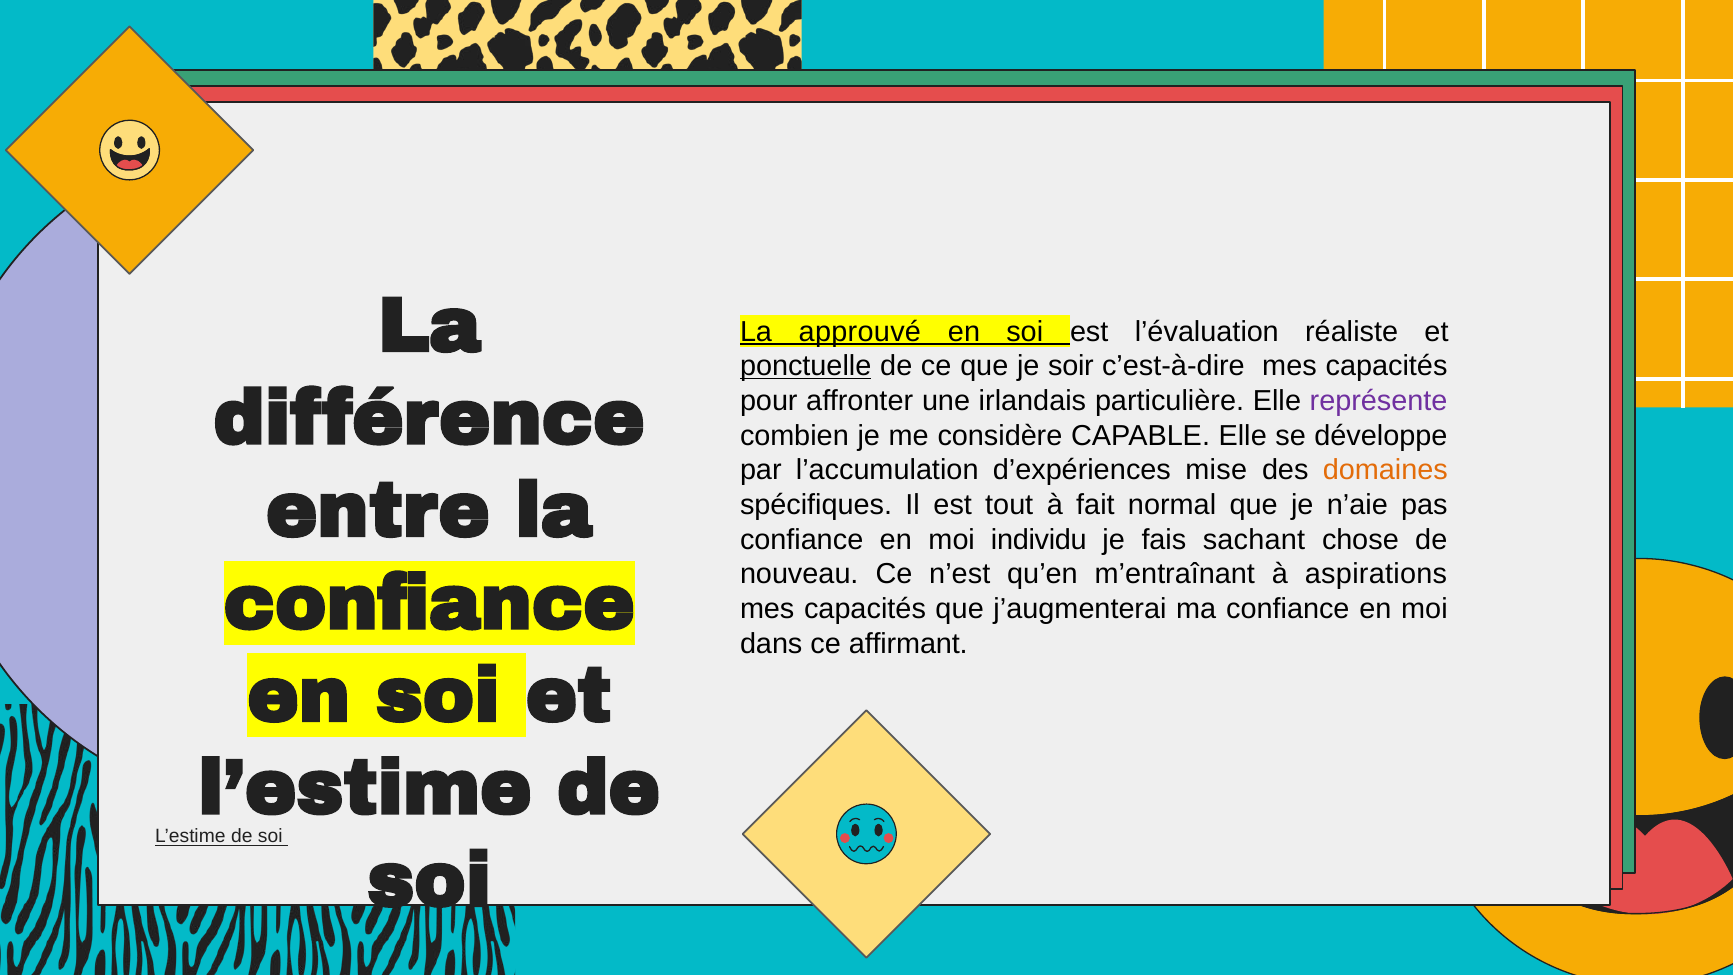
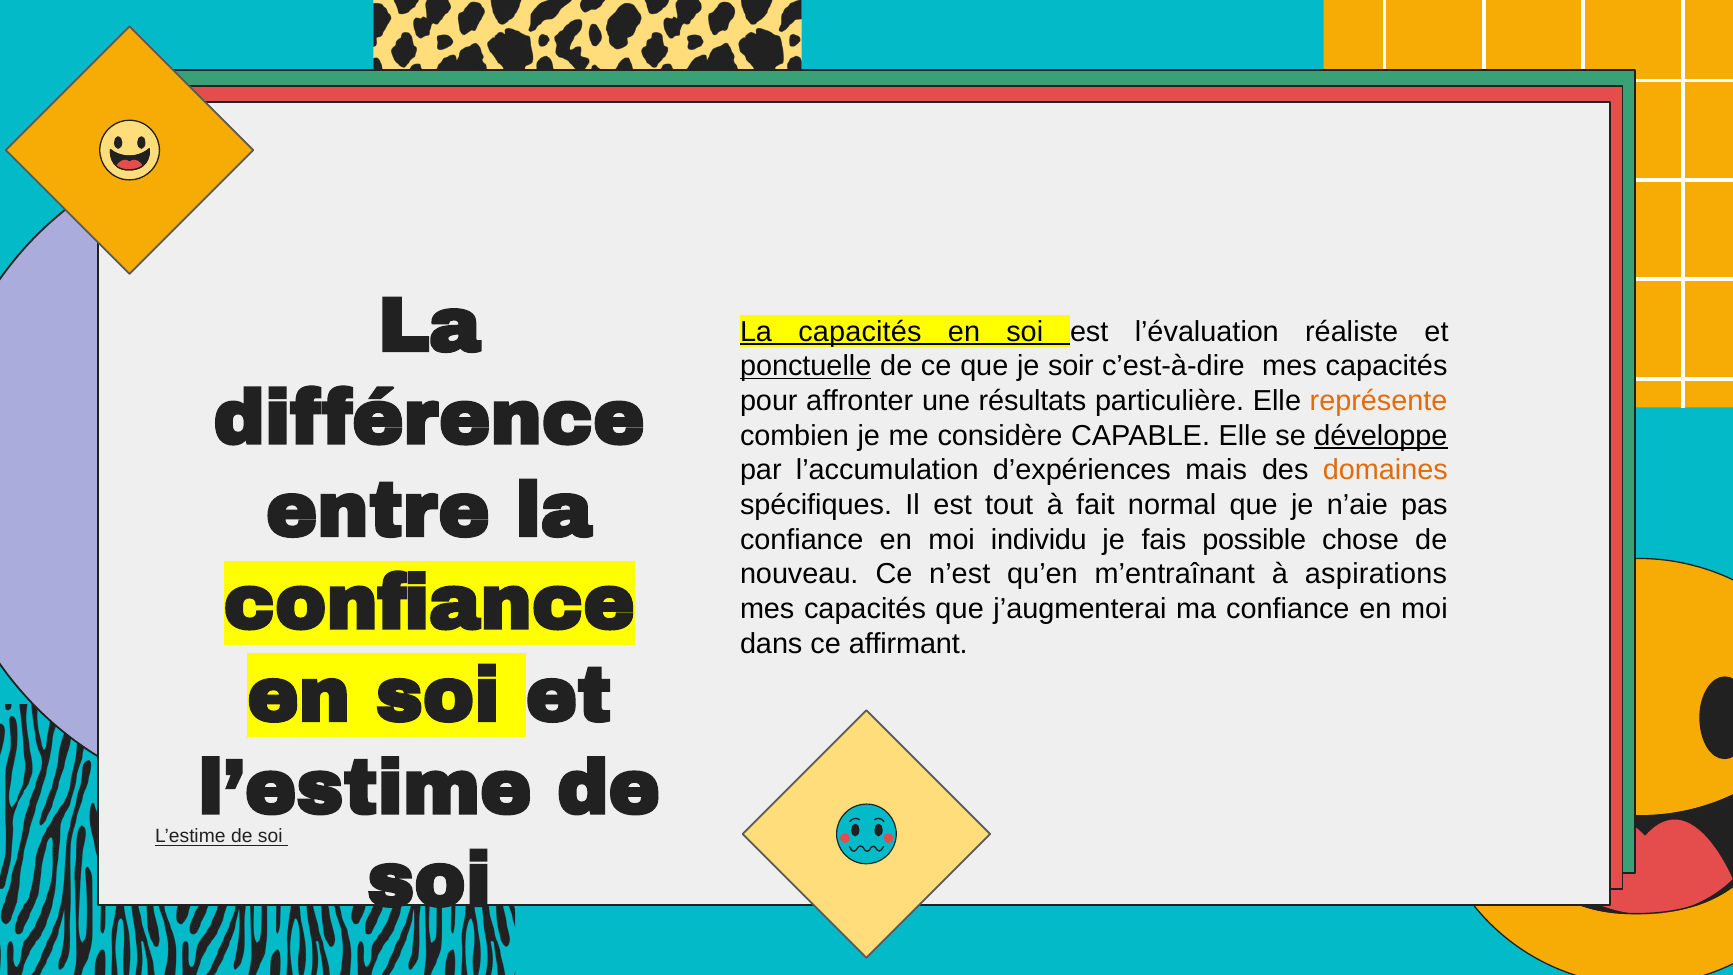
La approuvé: approuvé -> capacités
irlandais: irlandais -> résultats
représente colour: purple -> orange
développe underline: none -> present
mise: mise -> mais
sachant: sachant -> possible
